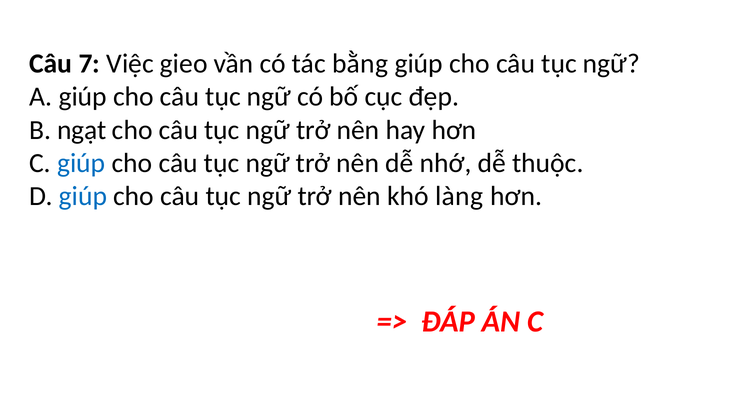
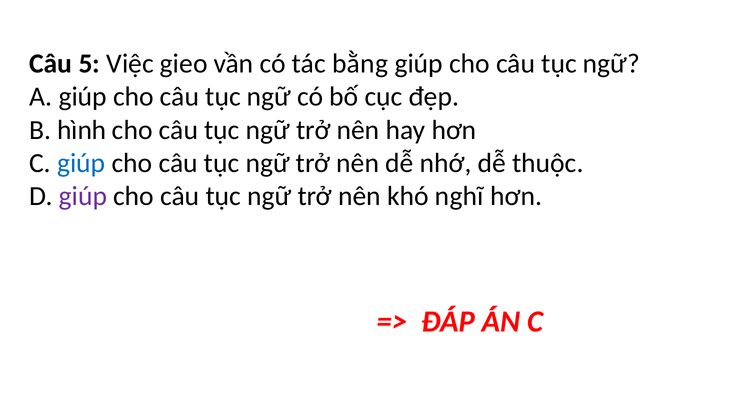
7: 7 -> 5
ngạt: ngạt -> hình
giúp at (83, 196) colour: blue -> purple
làng: làng -> nghĩ
